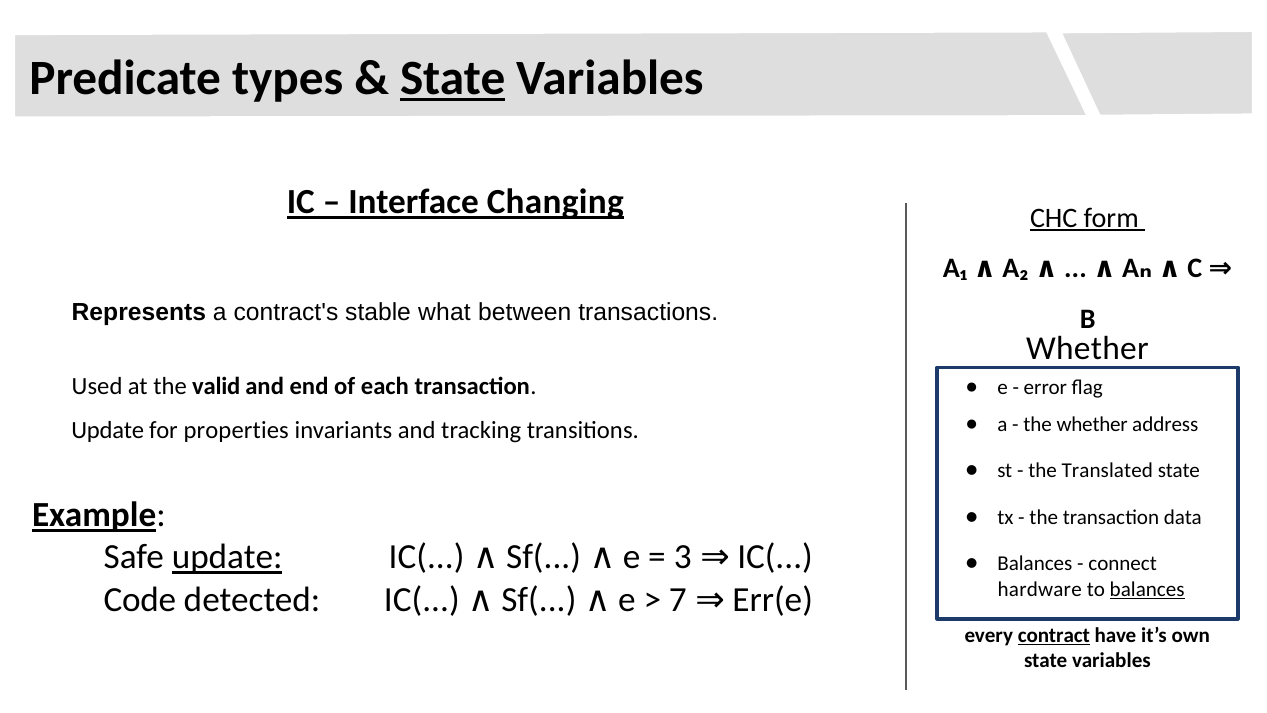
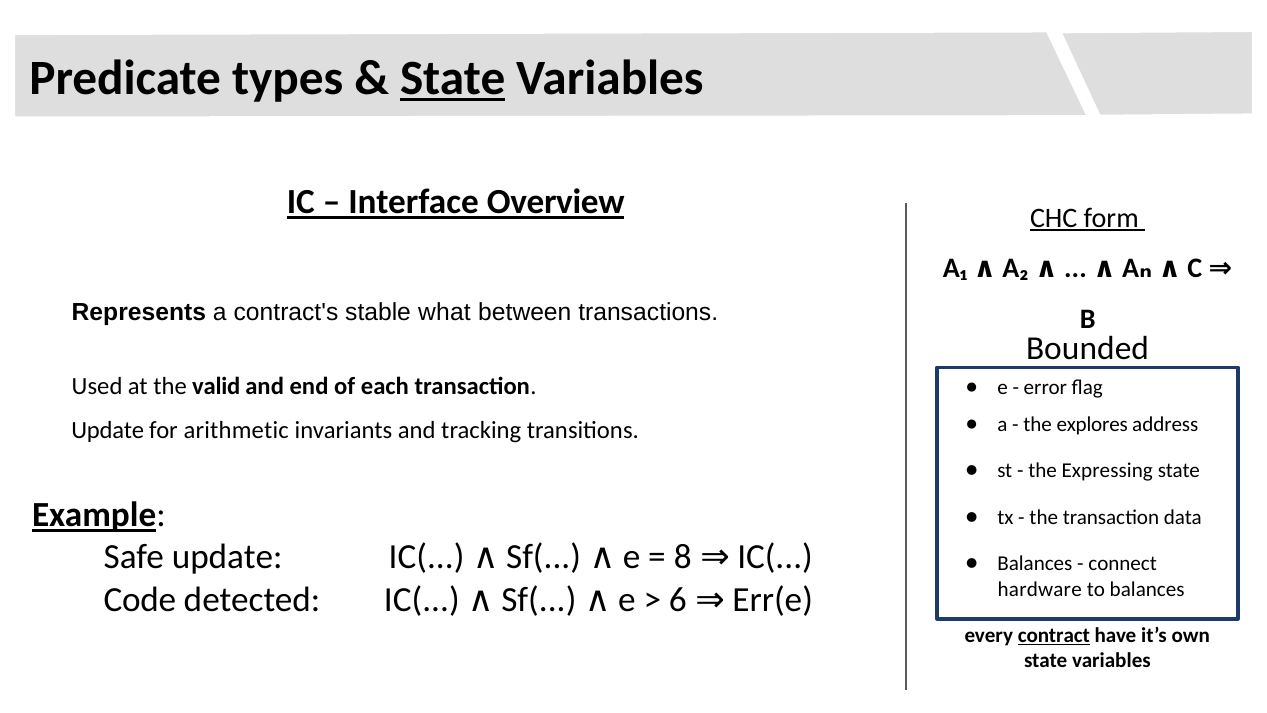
Changing: Changing -> Overview
Whether at (1087, 348): Whether -> Bounded
the whether: whether -> explores
properties: properties -> arithmetic
Translated: Translated -> Expressing
update at (227, 557) underline: present -> none
3: 3 -> 8
balances at (1147, 589) underline: present -> none
7: 7 -> 6
